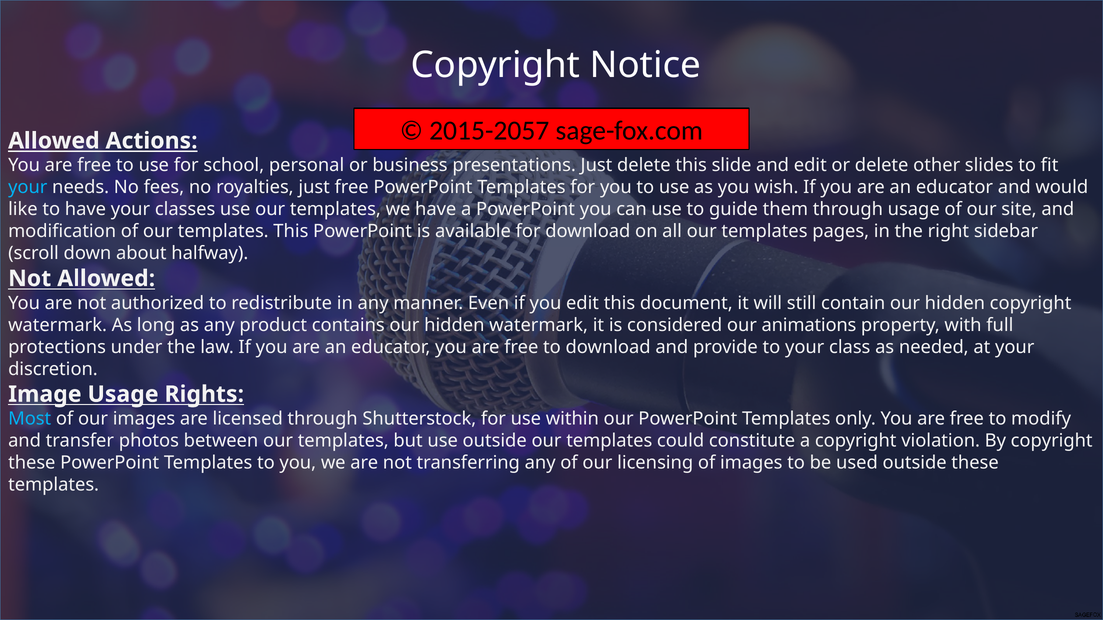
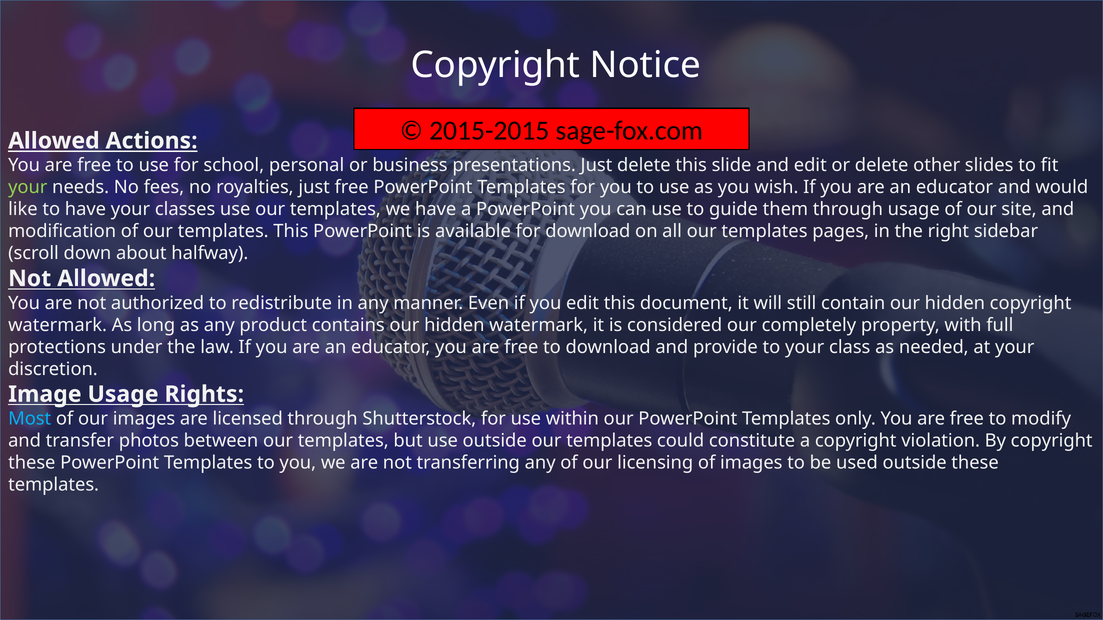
2015-2057: 2015-2057 -> 2015-2015
your at (28, 187) colour: light blue -> light green
animations: animations -> completely
